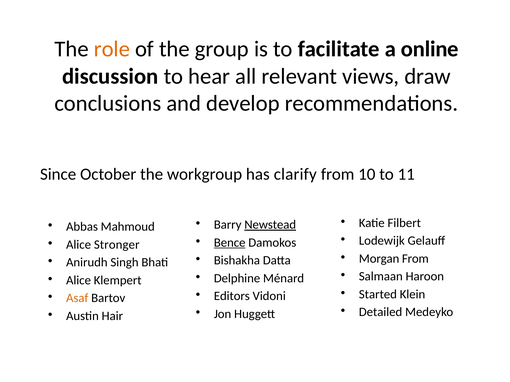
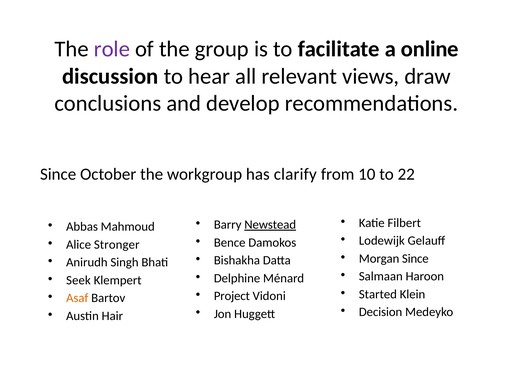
role colour: orange -> purple
11: 11 -> 22
Bence underline: present -> none
Morgan From: From -> Since
Alice at (79, 281): Alice -> Seek
Editors: Editors -> Project
Detailed: Detailed -> Decision
